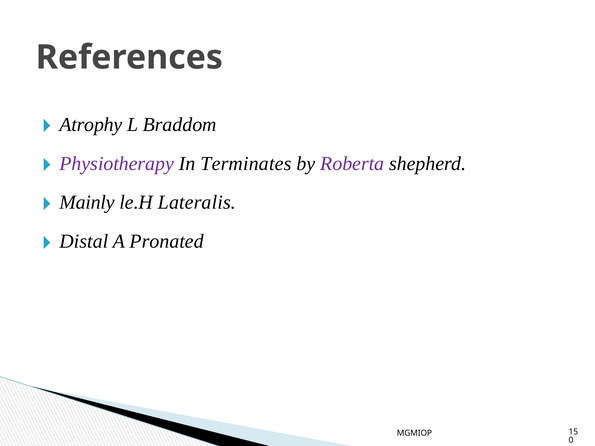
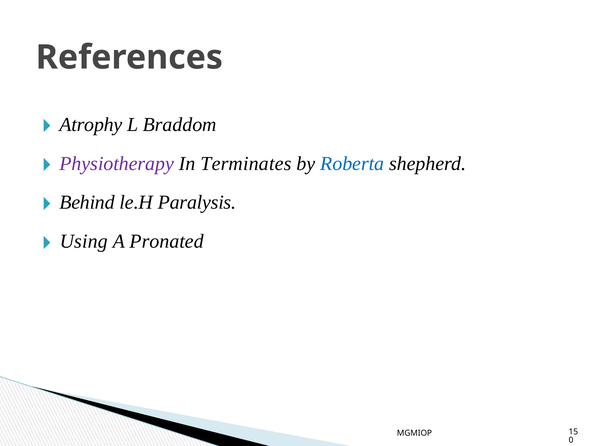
Roberta colour: purple -> blue
Mainly: Mainly -> Behind
Lateralis: Lateralis -> Paralysis
Distal: Distal -> Using
